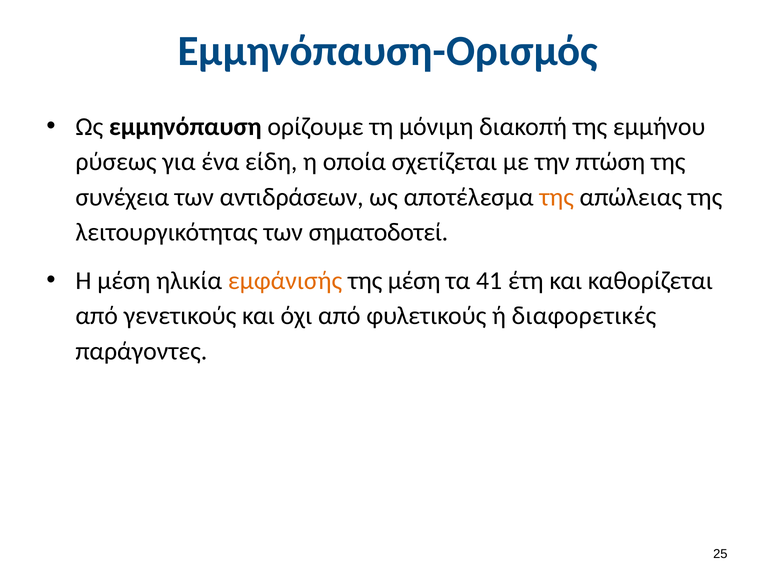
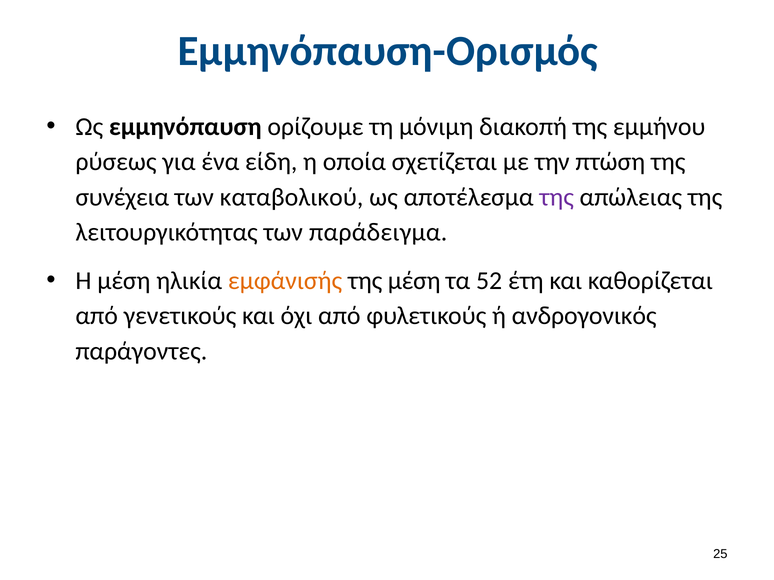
αντιδράσεων: αντιδράσεων -> καταβολικού
της at (557, 197) colour: orange -> purple
σηματοδοτεί: σηματοδοτεί -> παράδειγμα
41: 41 -> 52
διαφορετικές: διαφορετικές -> ανδρογονικός
